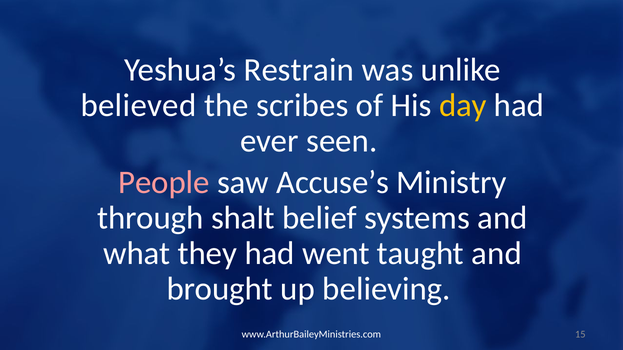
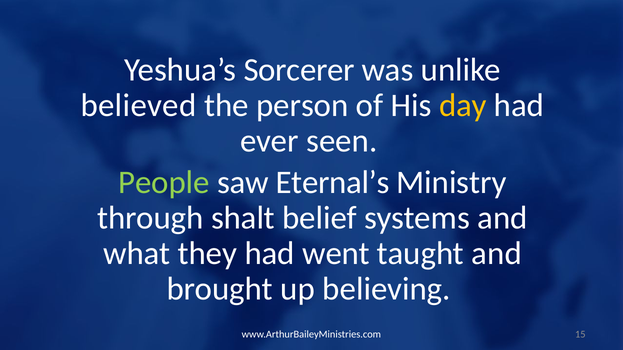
Restrain: Restrain -> Sorcerer
scribes: scribes -> person
People colour: pink -> light green
Accuse’s: Accuse’s -> Eternal’s
